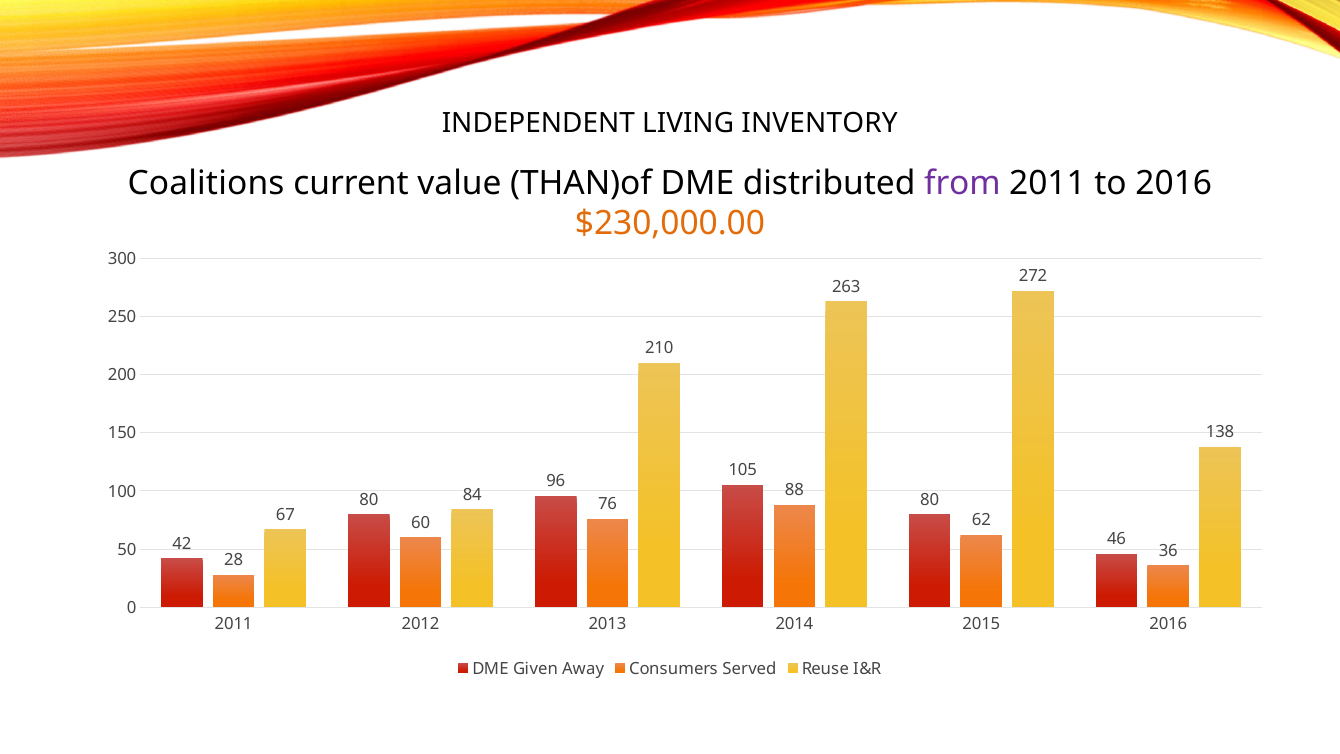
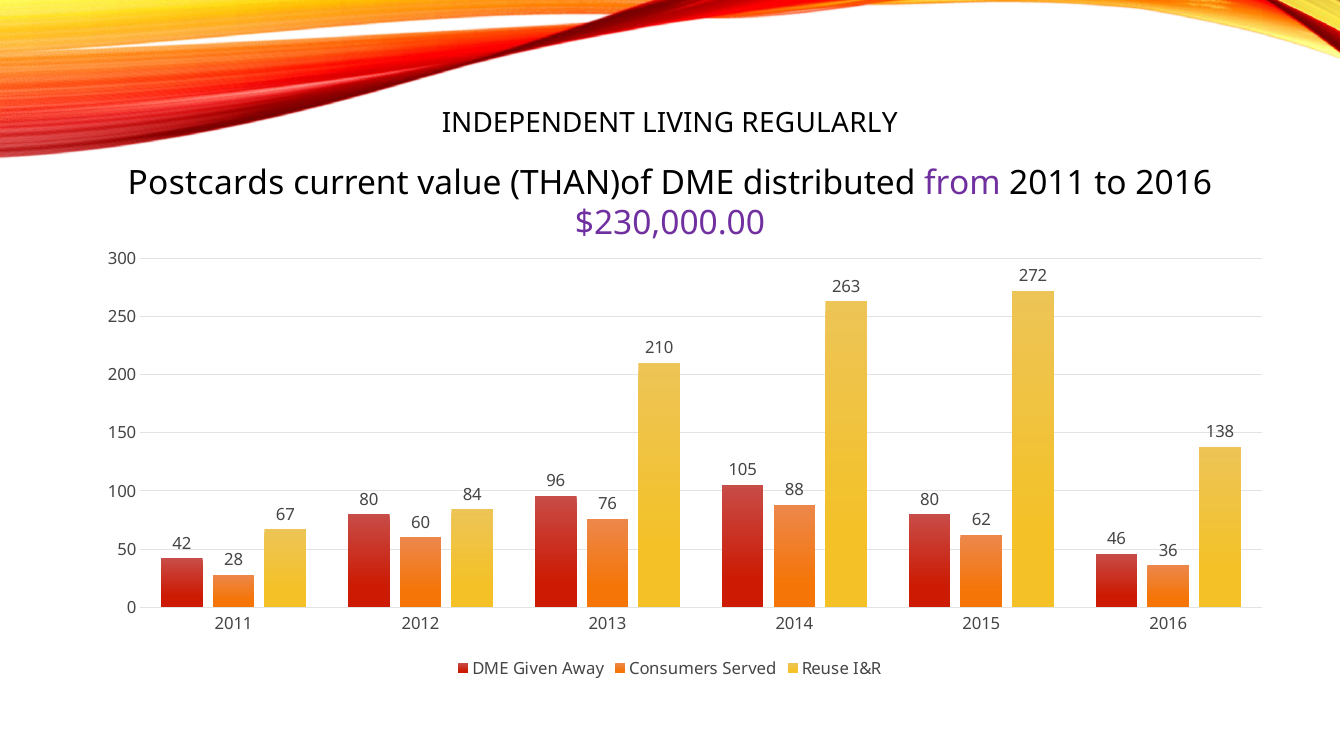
INVENTORY: INVENTORY -> REGULARLY
Coalitions: Coalitions -> Postcards
$230,000.00 colour: orange -> purple
